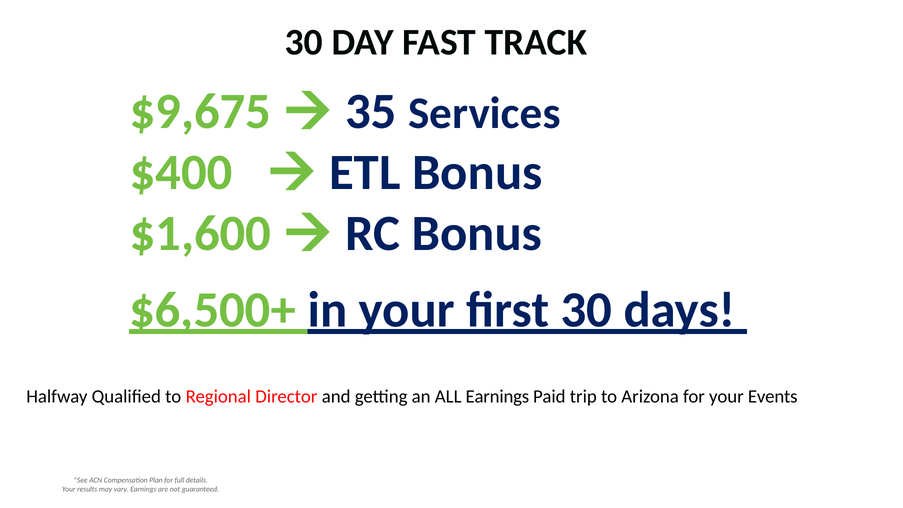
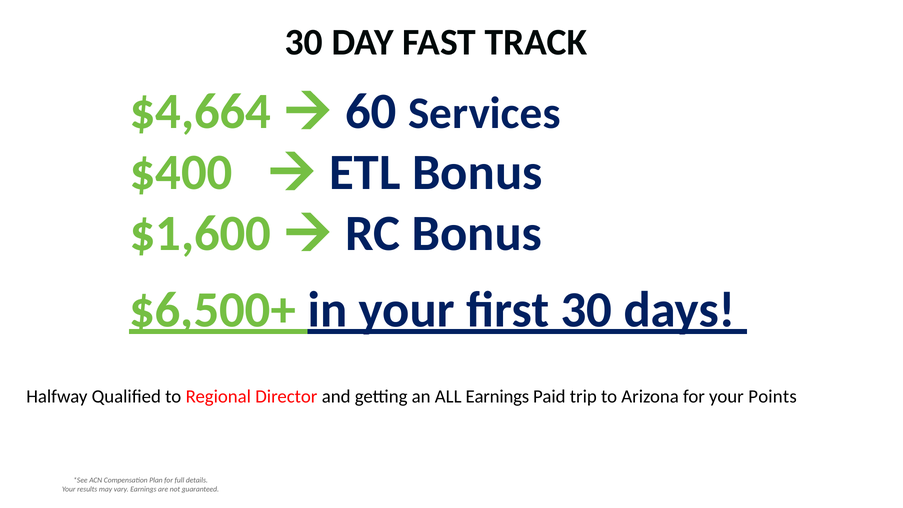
$9,675: $9,675 -> $4,664
35: 35 -> 60
Events: Events -> Points
